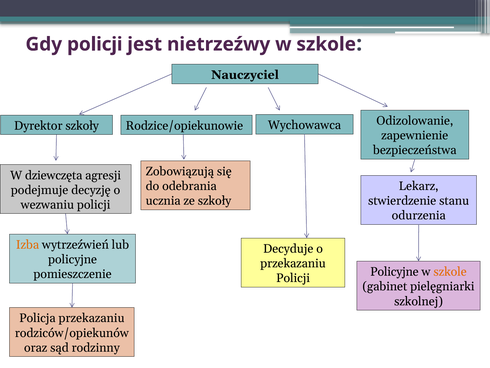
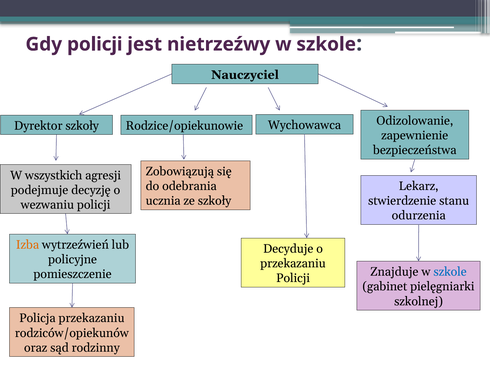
dziewczęta: dziewczęta -> wszystkich
Policyjne at (394, 272): Policyjne -> Znajduje
szkole at (450, 272) colour: orange -> blue
